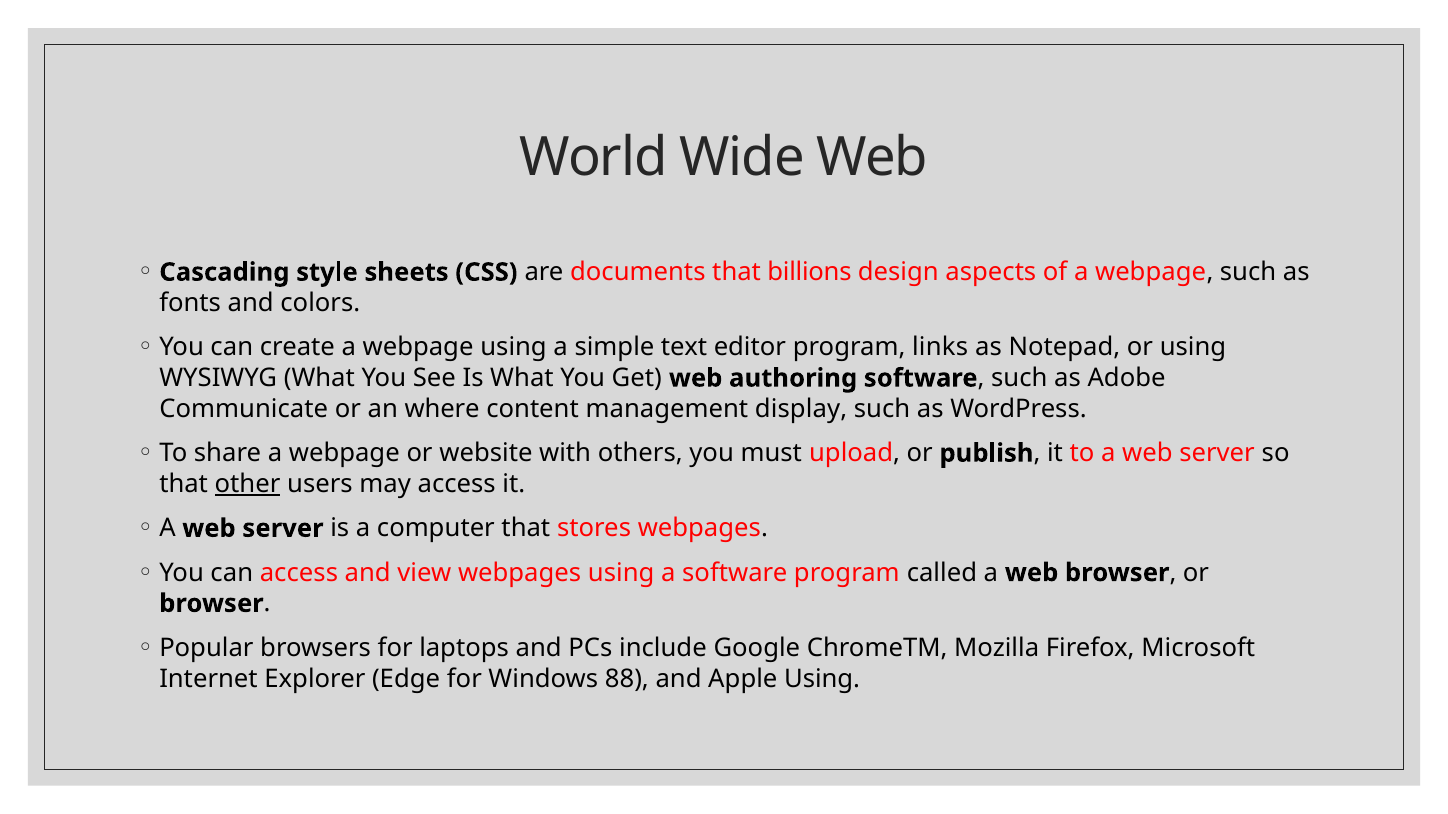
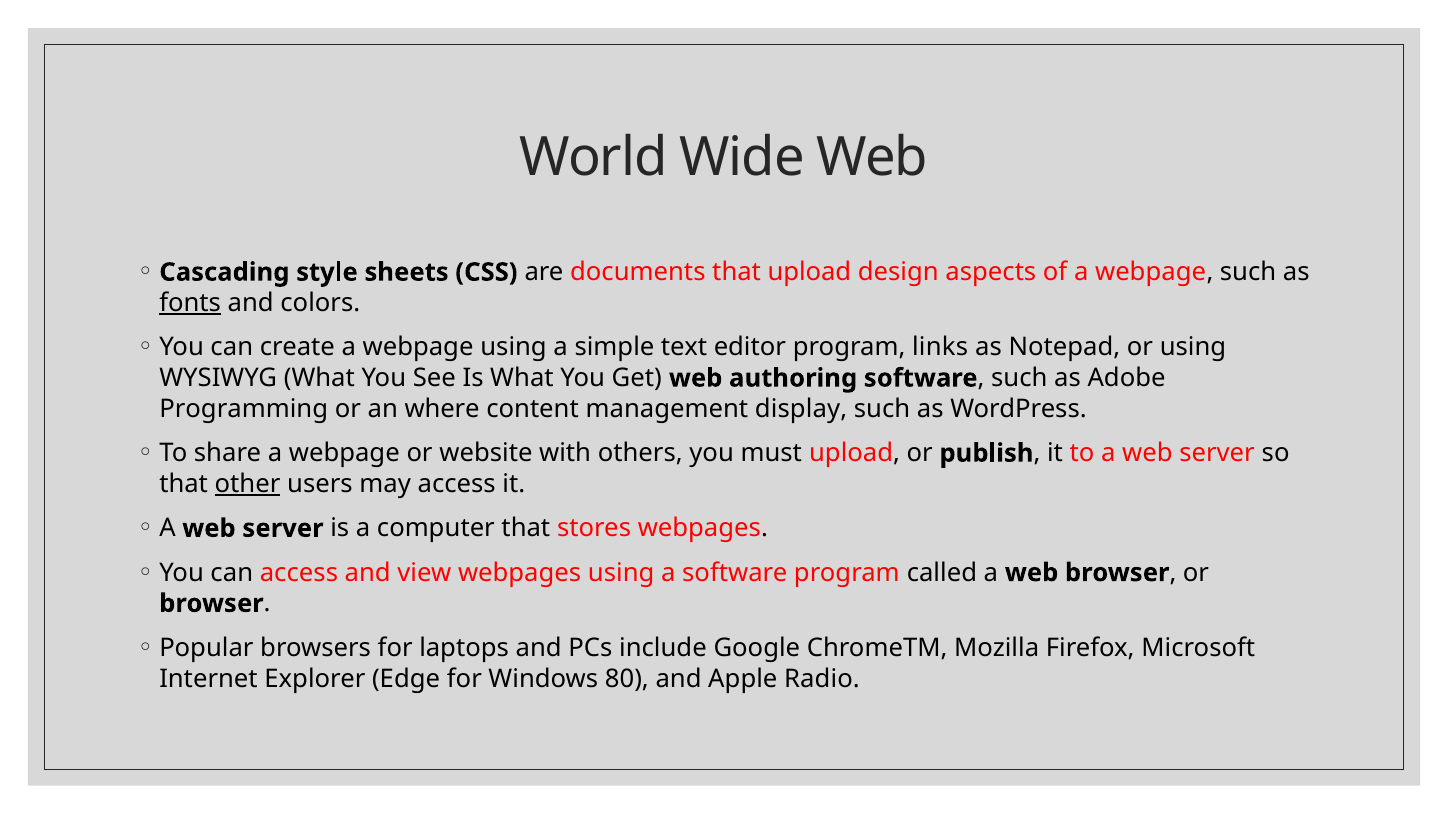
that billions: billions -> upload
fonts underline: none -> present
Communicate: Communicate -> Programming
88: 88 -> 80
Apple Using: Using -> Radio
